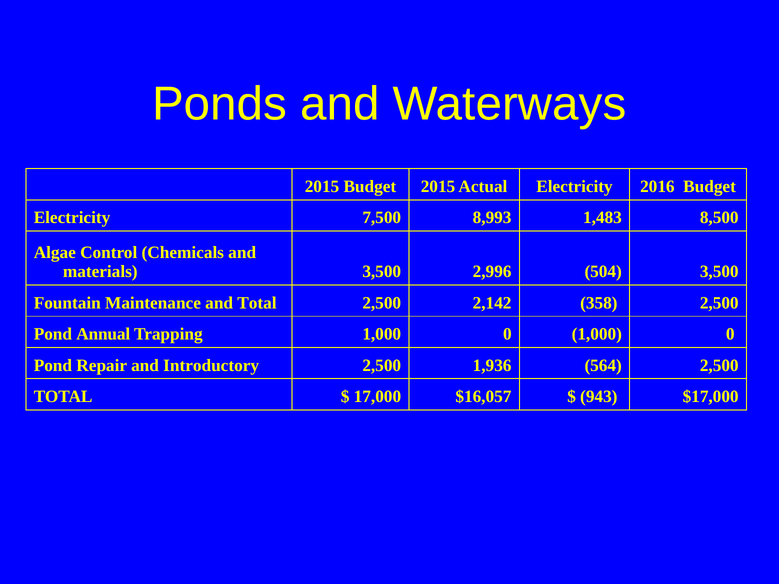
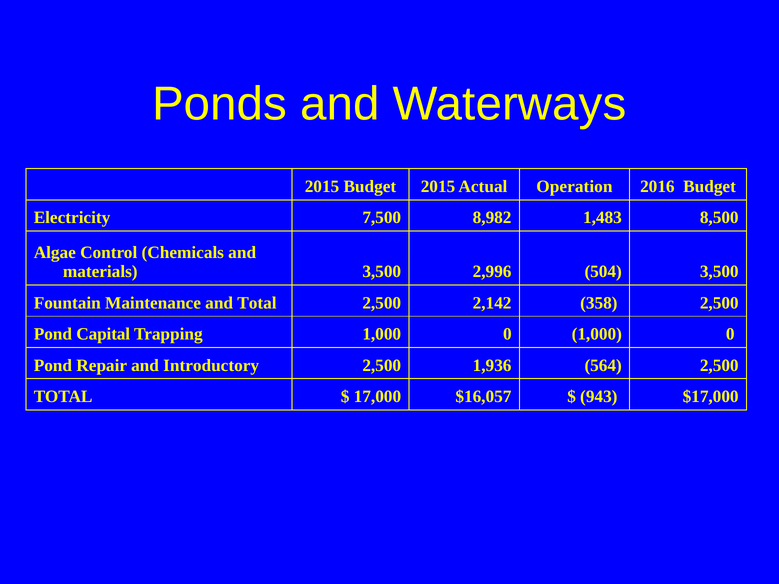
Actual Electricity: Electricity -> Operation
8,993: 8,993 -> 8,982
Annual: Annual -> Capital
